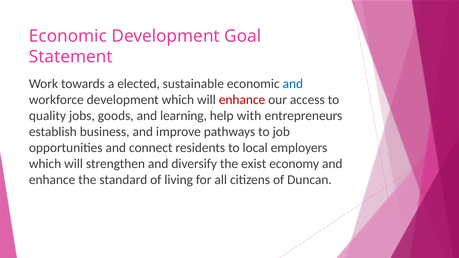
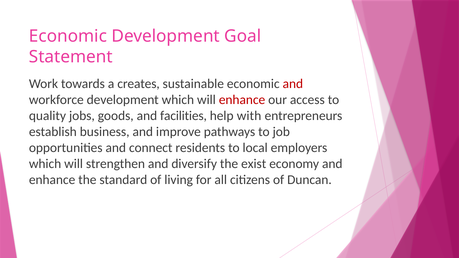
elected: elected -> creates
and at (293, 84) colour: blue -> red
learning: learning -> facilities
